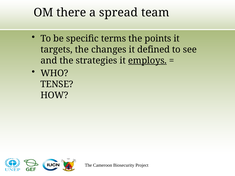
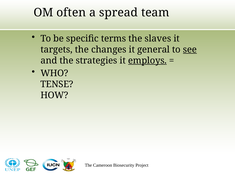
there: there -> often
points: points -> slaves
defined: defined -> general
see underline: none -> present
